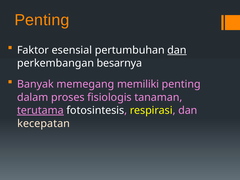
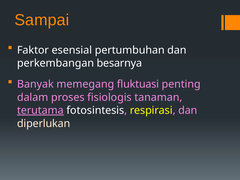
Penting at (42, 20): Penting -> Sampai
dan at (177, 50) underline: present -> none
memiliki: memiliki -> fluktuasi
kecepatan: kecepatan -> diperlukan
